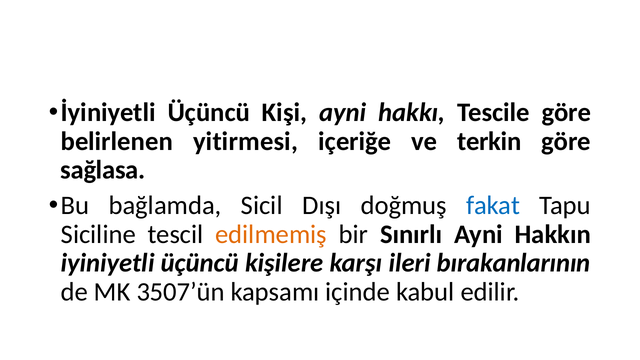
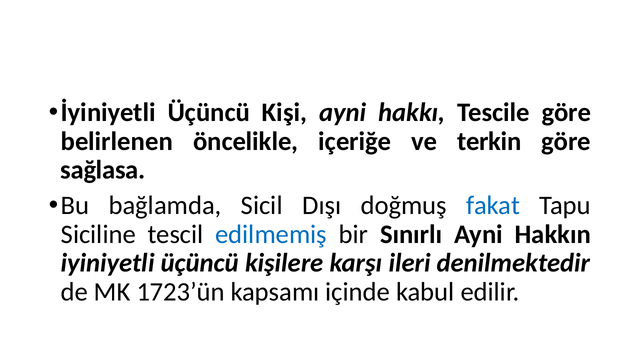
yitirmesi: yitirmesi -> öncelikle
edilmemiş colour: orange -> blue
bırakanlarının: bırakanlarının -> denilmektedir
3507’ün: 3507’ün -> 1723’ün
